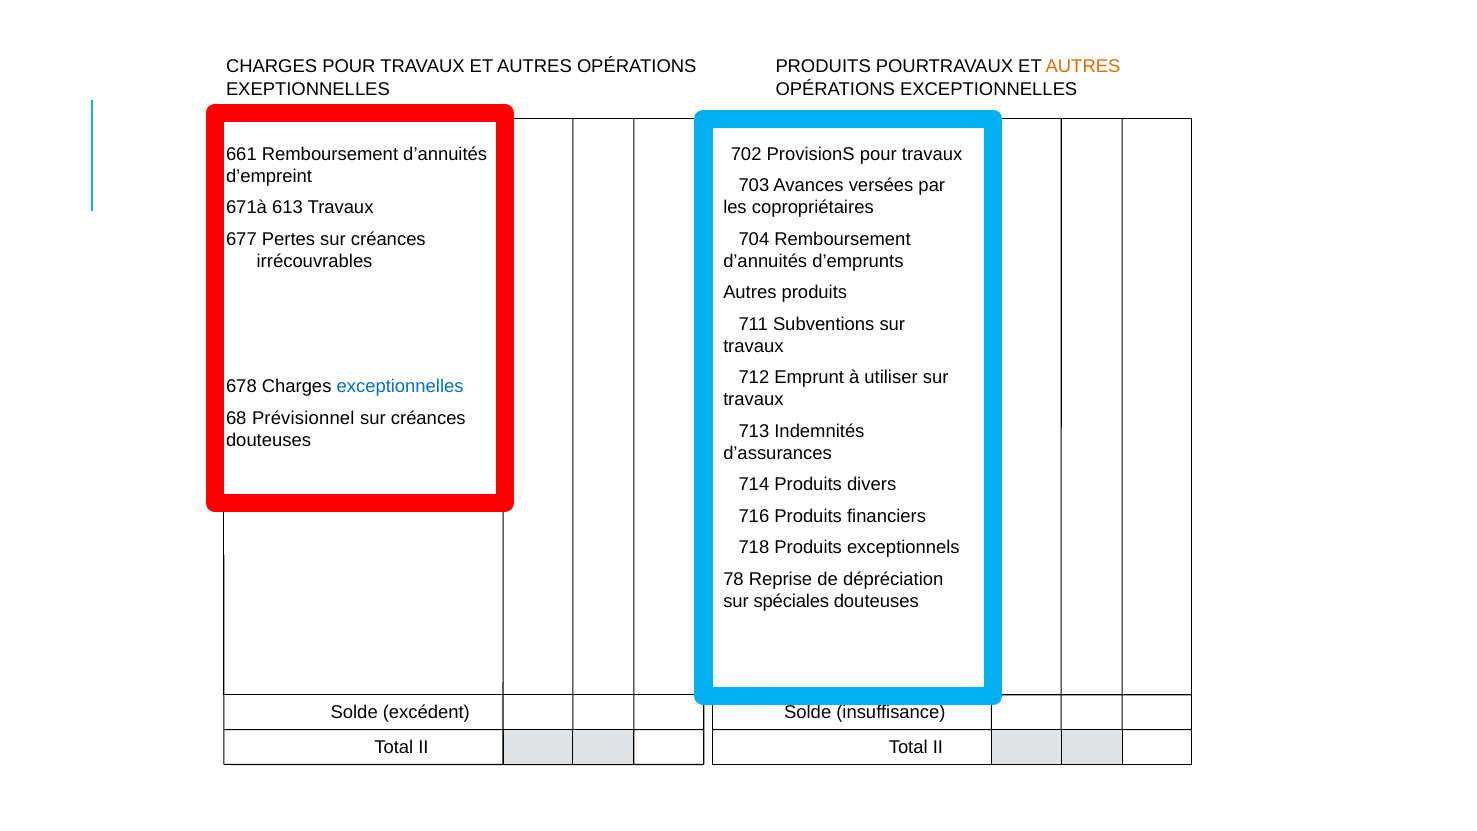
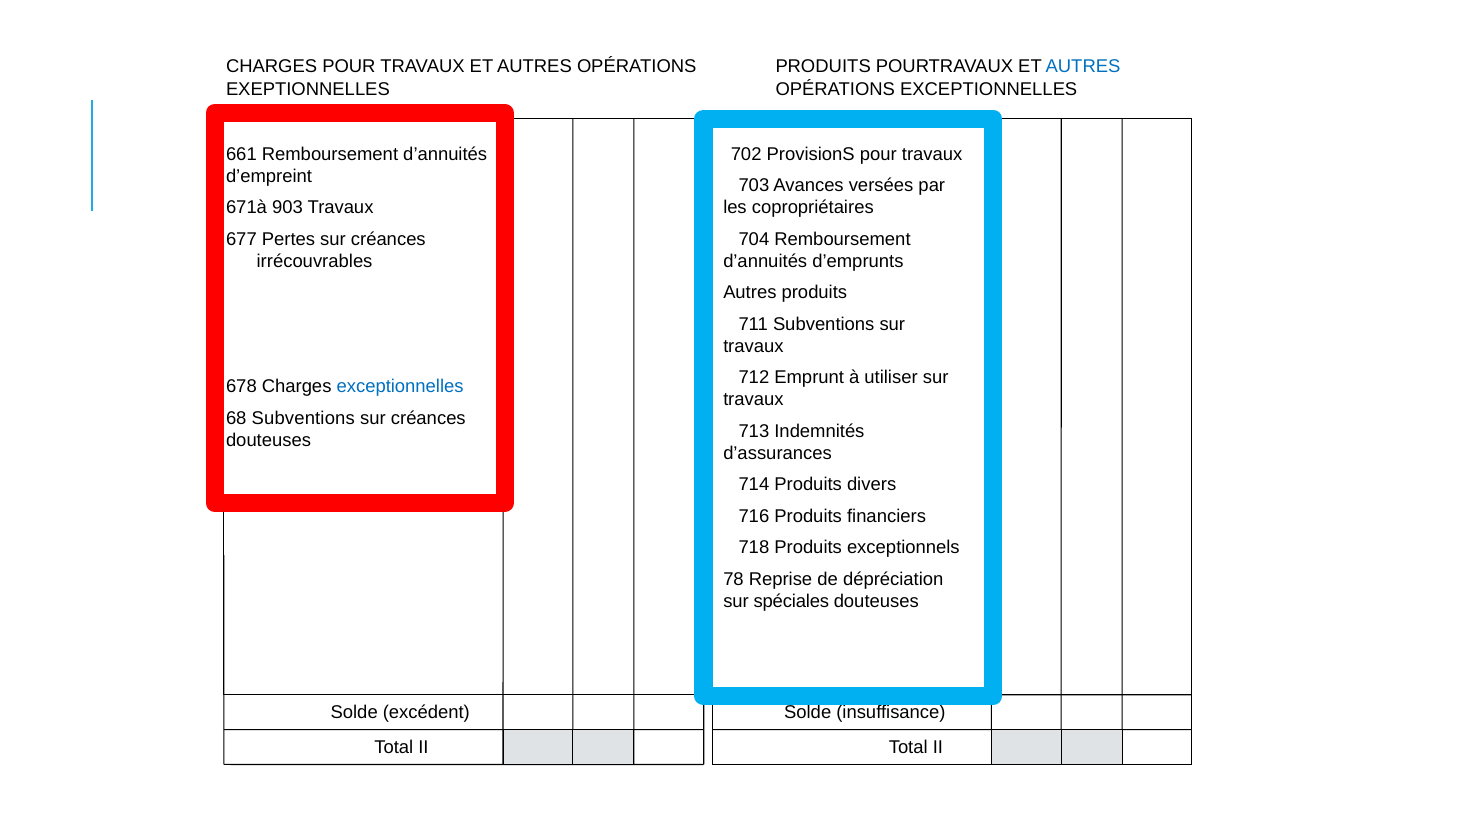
AUTRES at (1083, 67) colour: orange -> blue
613: 613 -> 903
68 Prévisionnel: Prévisionnel -> Subventions
